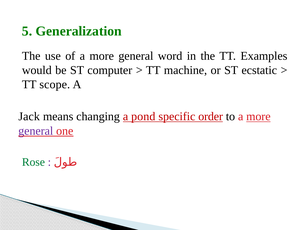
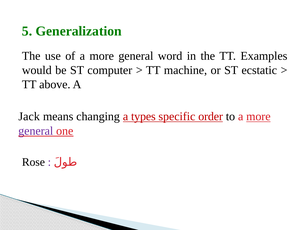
scope: scope -> above
pond: pond -> types
Rose colour: green -> black
